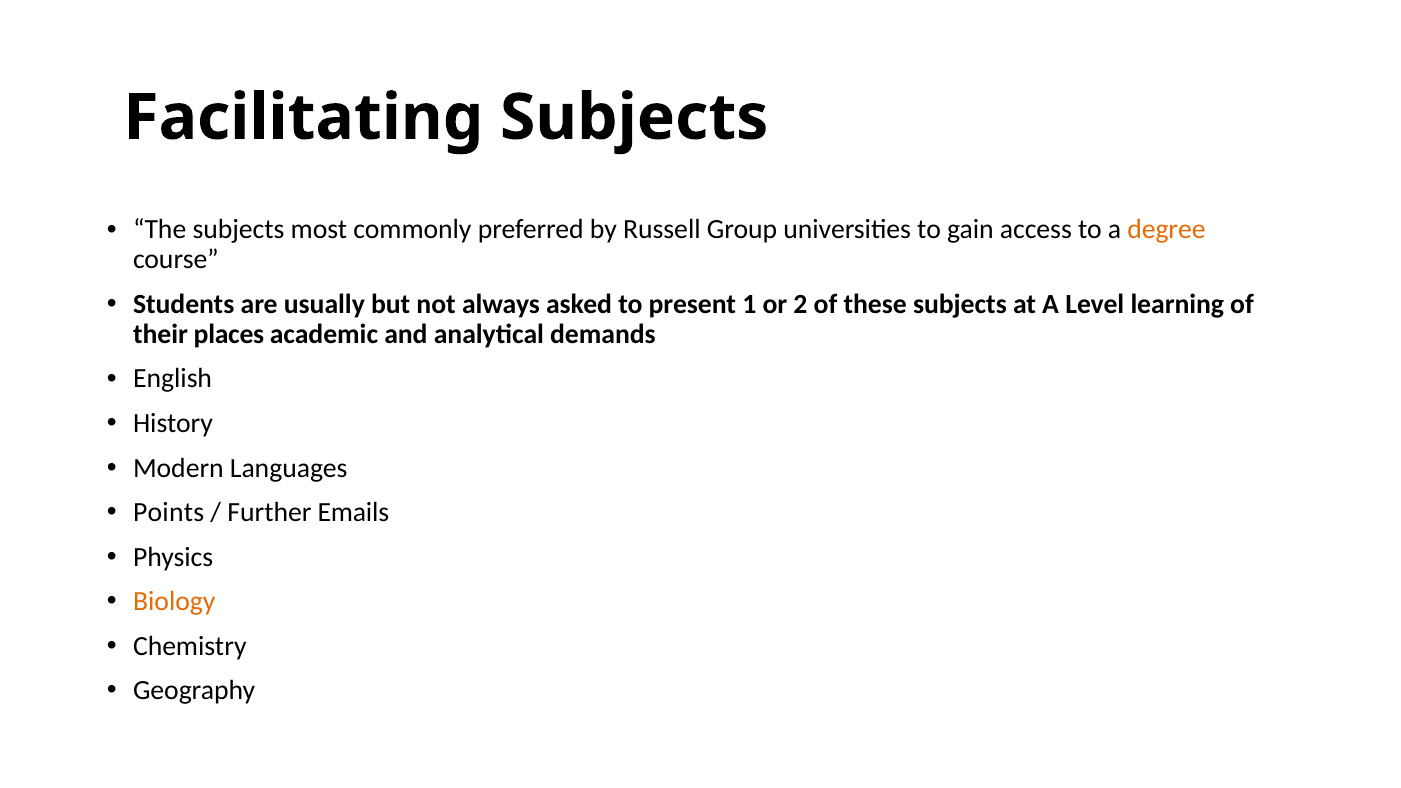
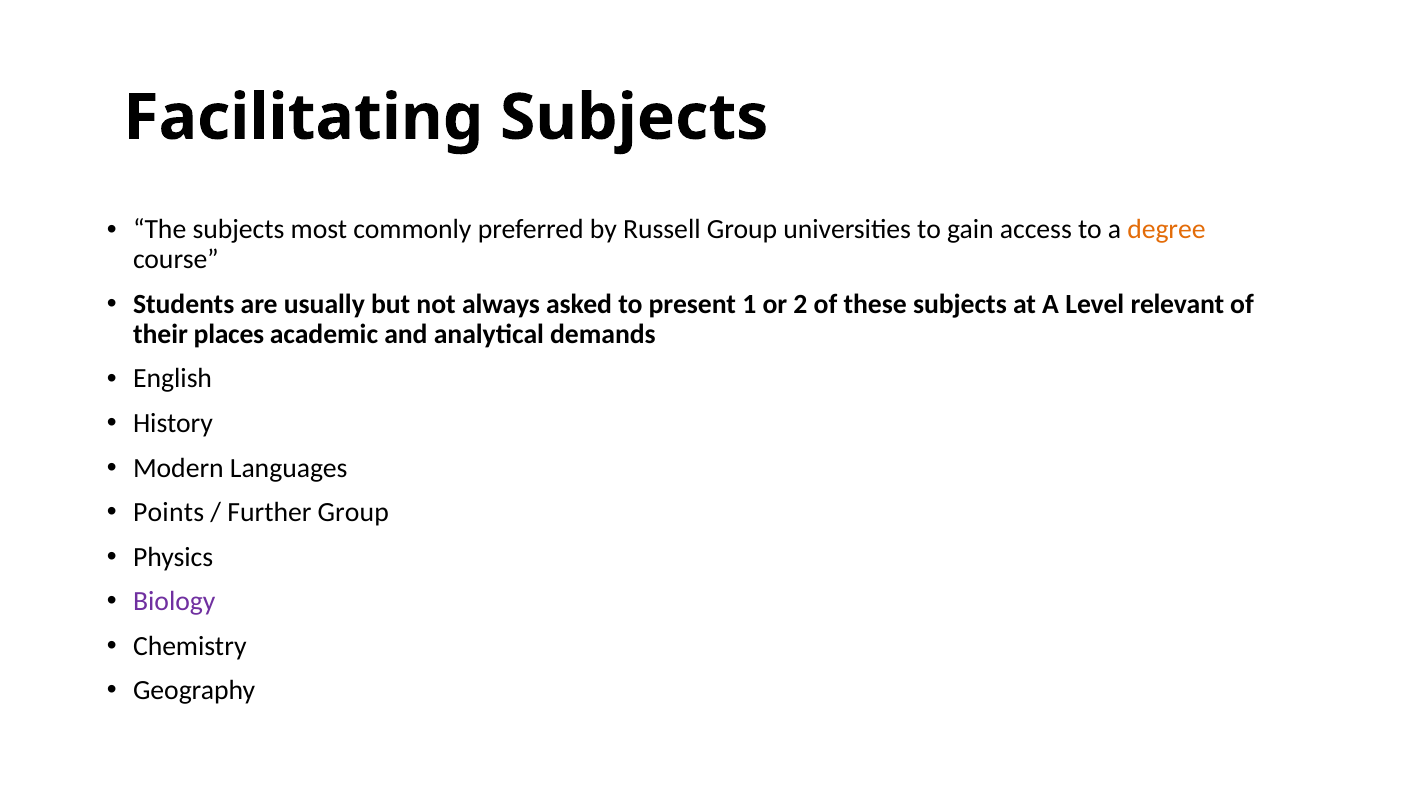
learning: learning -> relevant
Further Emails: Emails -> Group
Biology colour: orange -> purple
